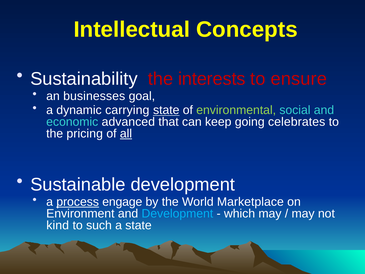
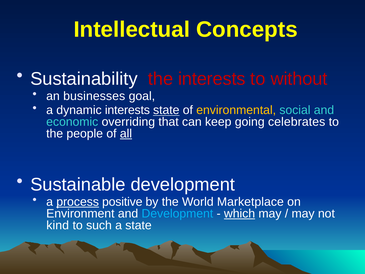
ensure: ensure -> without
dynamic carrying: carrying -> interests
environmental colour: light green -> yellow
advanced: advanced -> overriding
pricing: pricing -> people
engage: engage -> positive
which underline: none -> present
